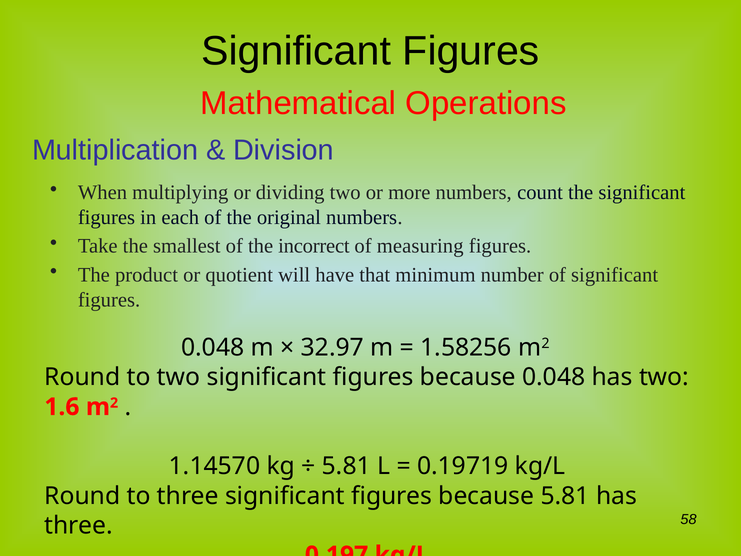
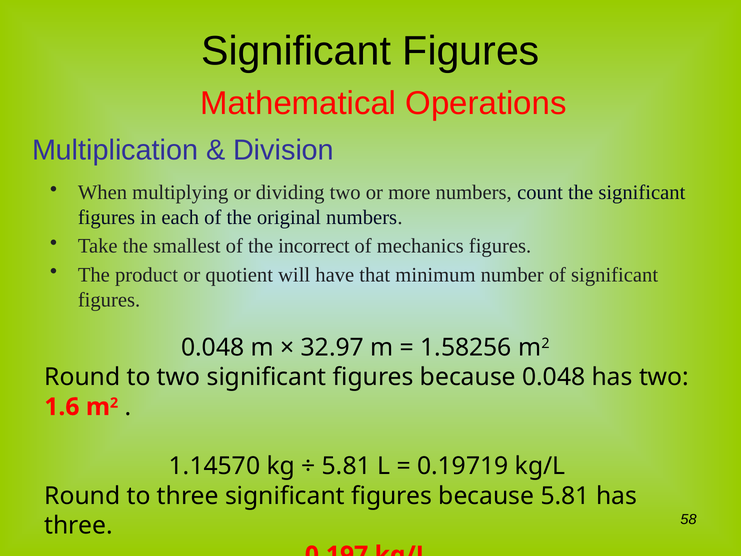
measuring: measuring -> mechanics
